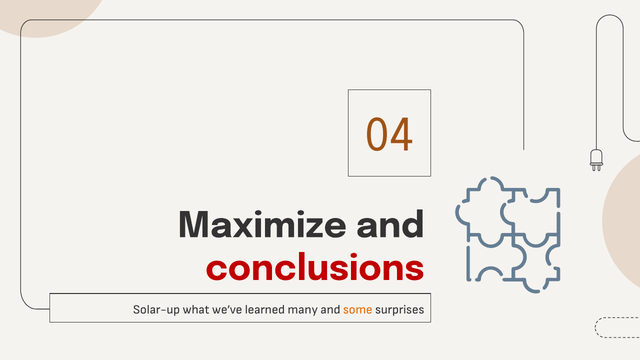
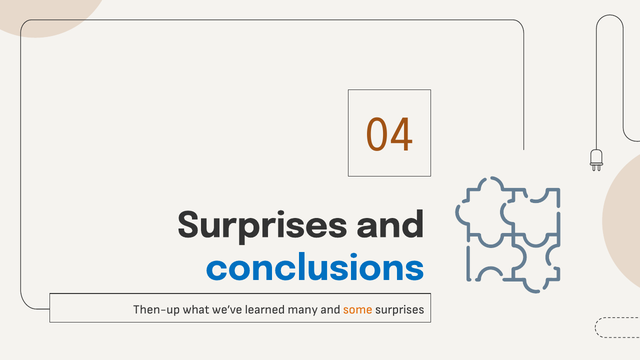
Maximize at (262, 226): Maximize -> Surprises
conclusions colour: red -> blue
Solar-up: Solar-up -> Then-up
